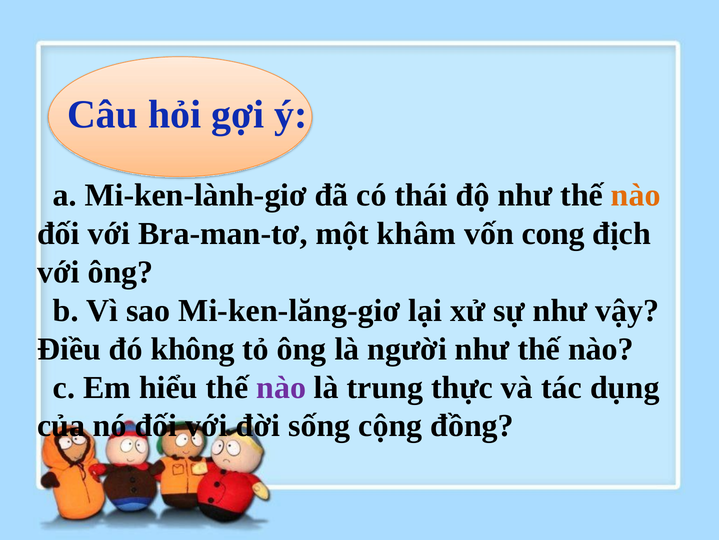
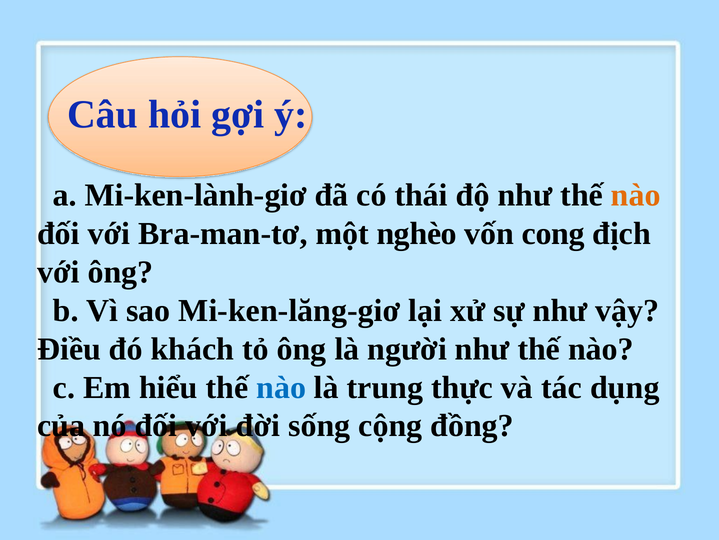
khâm: khâm -> nghèo
không: không -> khách
nào at (281, 387) colour: purple -> blue
